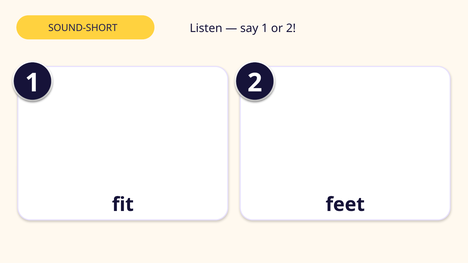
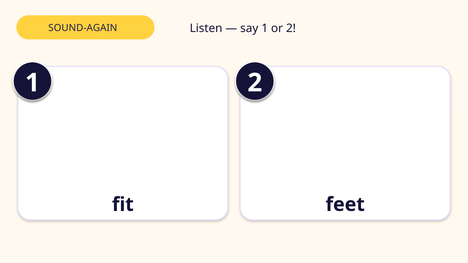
SOUND-SHORT: SOUND-SHORT -> SOUND-AGAIN
